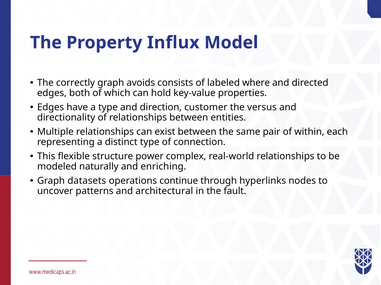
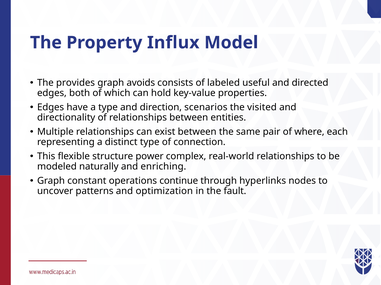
correctly: correctly -> provides
where: where -> useful
customer: customer -> scenarios
versus: versus -> visited
within: within -> where
datasets: datasets -> constant
architectural: architectural -> optimization
